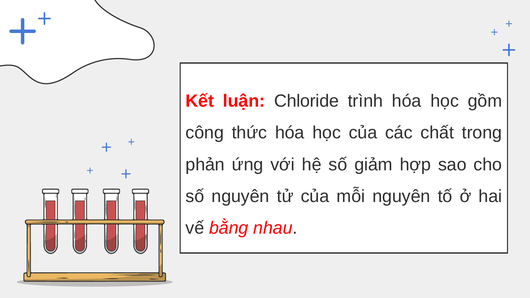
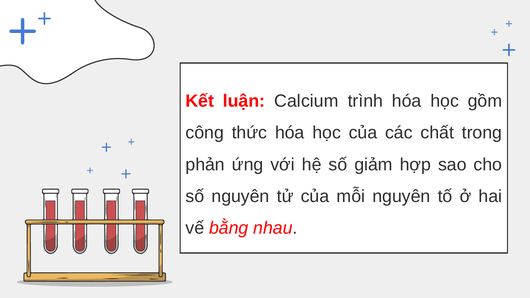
Chloride: Chloride -> Calcium
